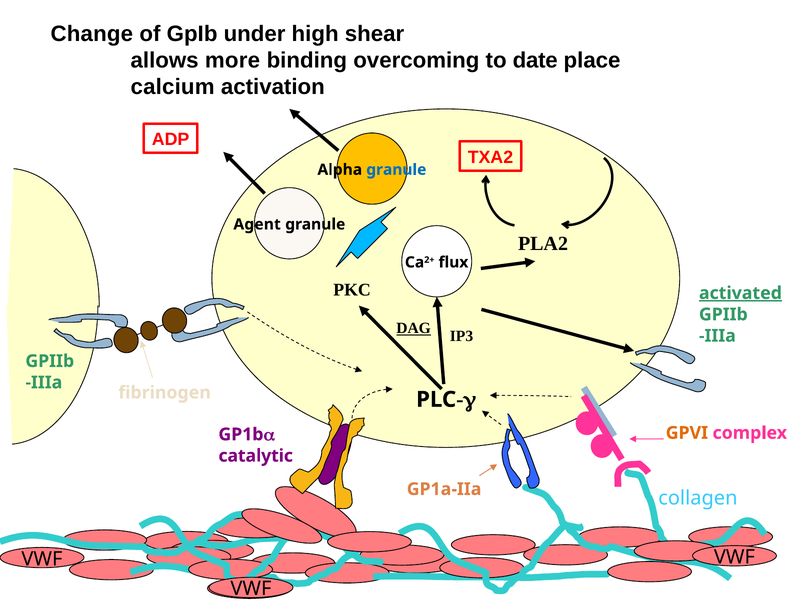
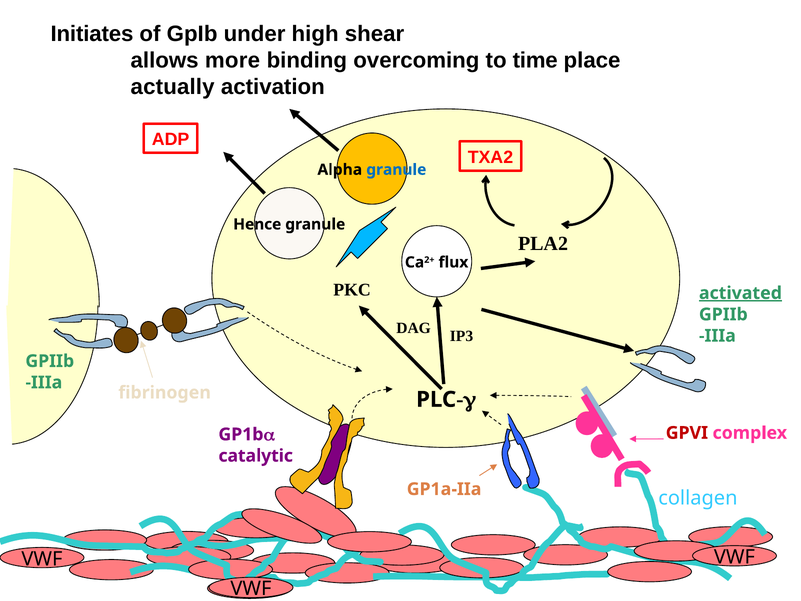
Change: Change -> Initiates
date: date -> time
calcium: calcium -> actually
Agent: Agent -> Hence
DAG underline: present -> none
GPVI colour: orange -> red
